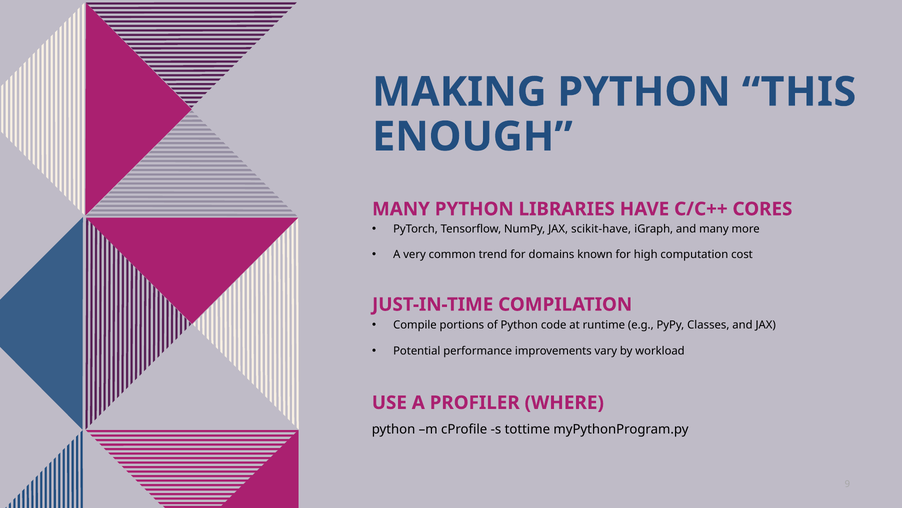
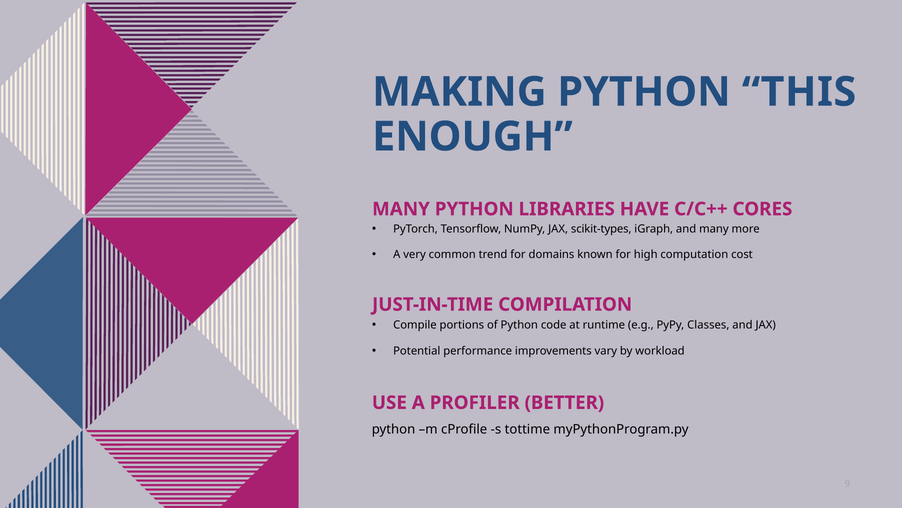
scikit-have: scikit-have -> scikit-types
WHERE: WHERE -> BETTER
